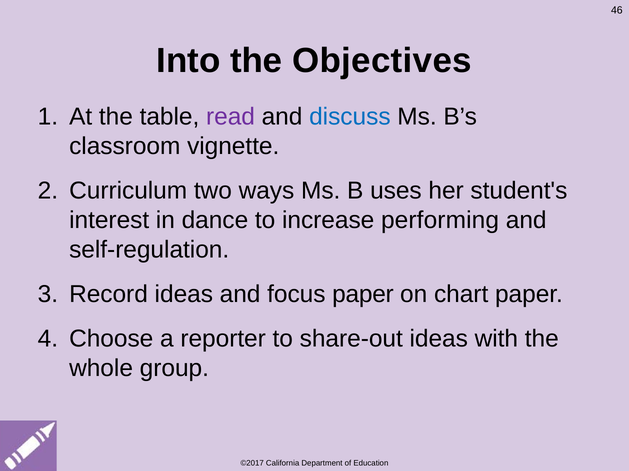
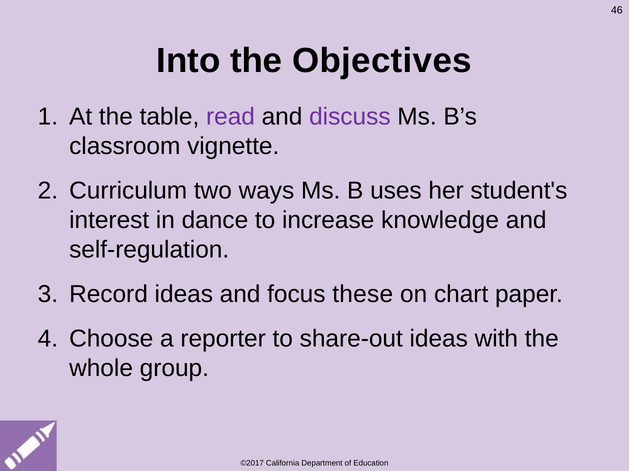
discuss colour: blue -> purple
performing: performing -> knowledge
focus paper: paper -> these
